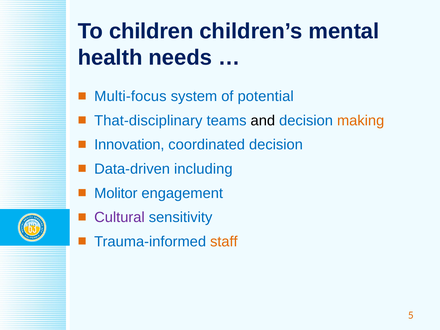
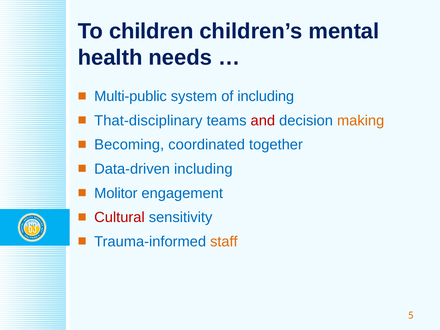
Multi-focus: Multi-focus -> Multi-public
of potential: potential -> including
and colour: black -> red
Innovation: Innovation -> Becoming
coordinated decision: decision -> together
Cultural colour: purple -> red
